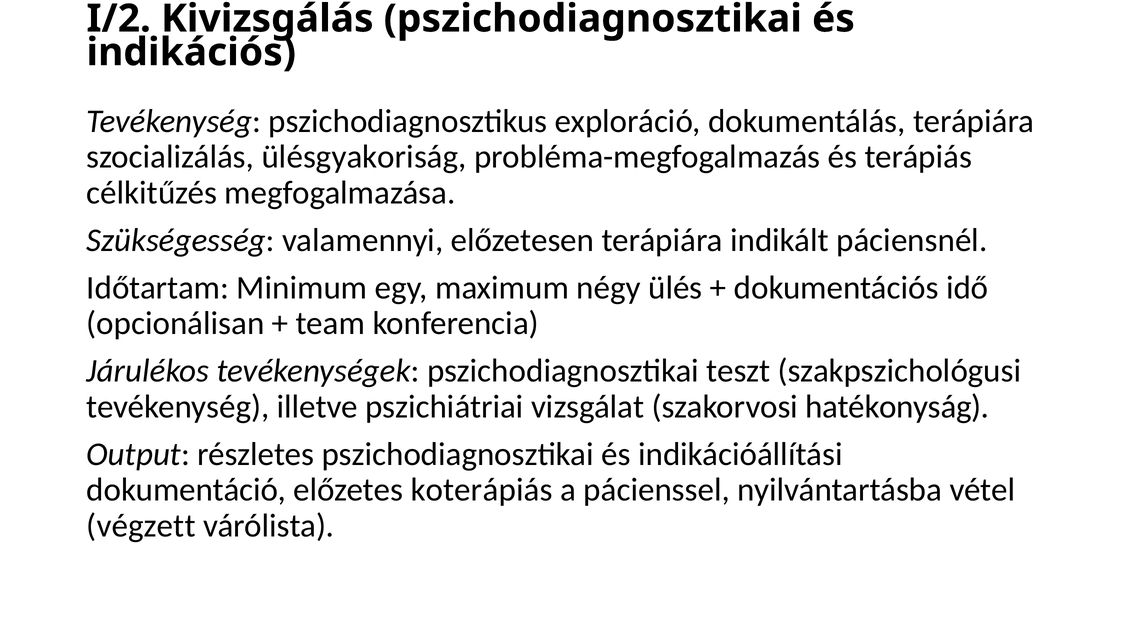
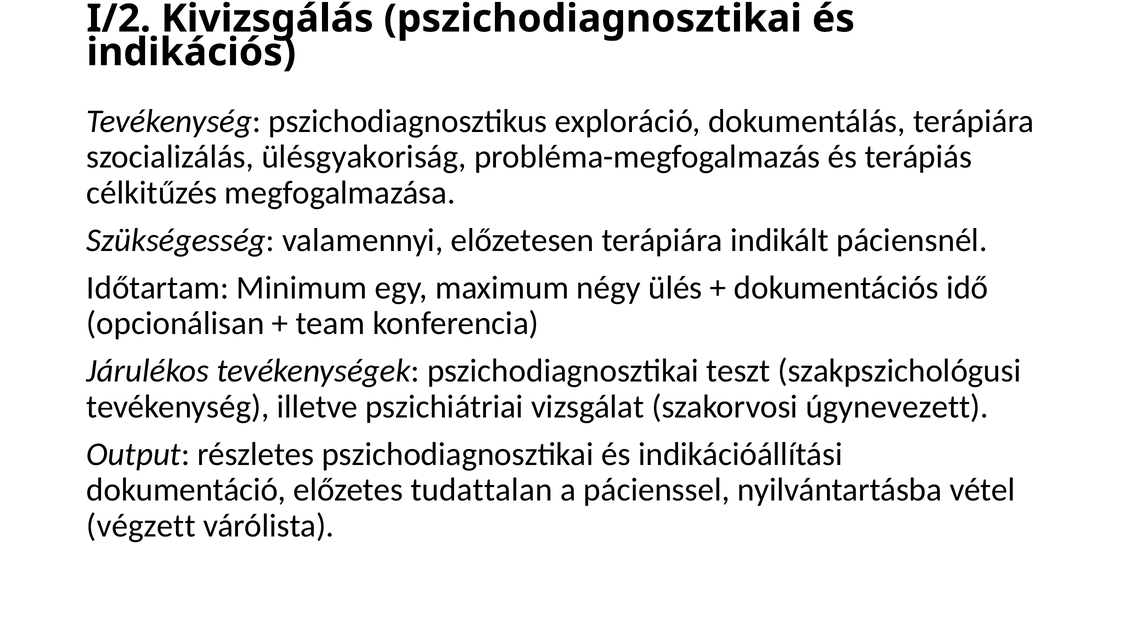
hatékonyság: hatékonyság -> úgynevezett
koterápiás: koterápiás -> tudattalan
